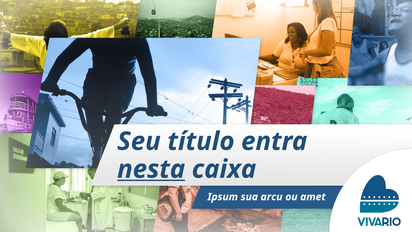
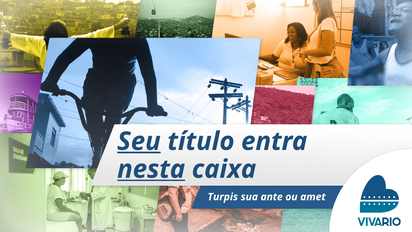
Seu underline: none -> present
Ipsum: Ipsum -> Turpis
arcu: arcu -> ante
